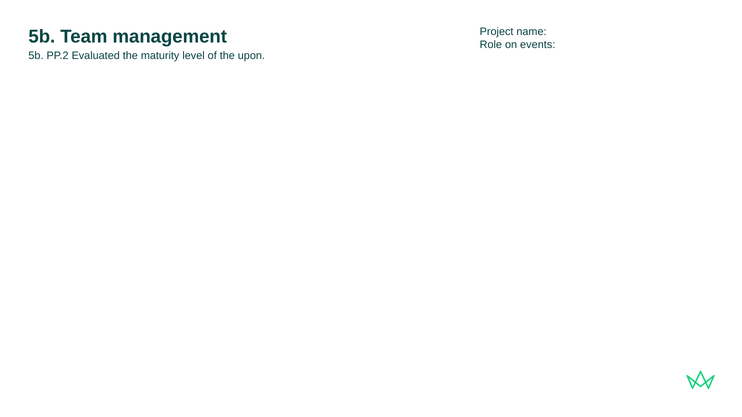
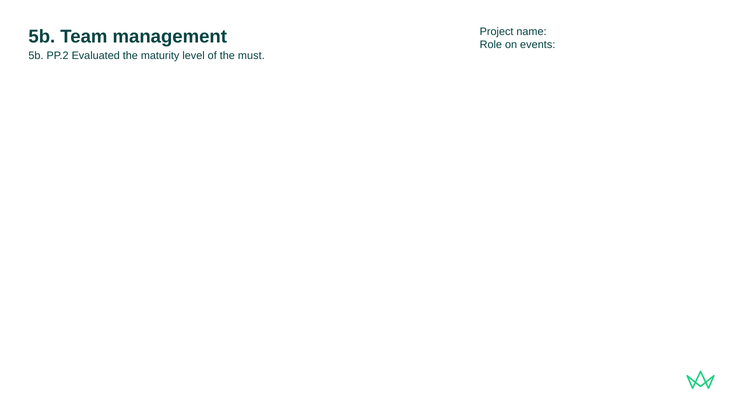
upon: upon -> must
